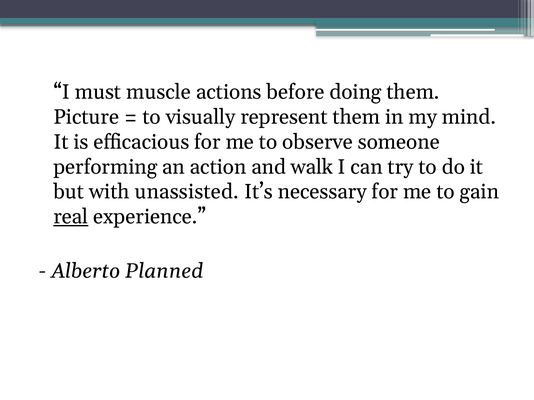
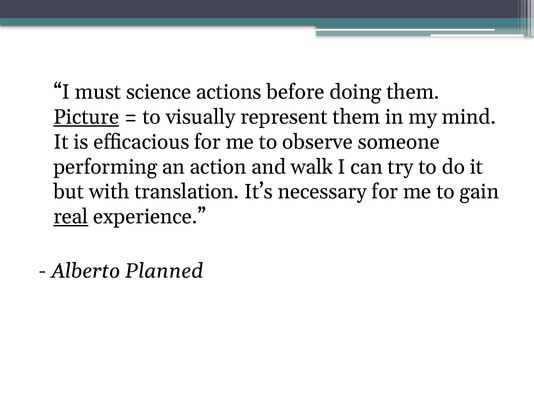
muscle: muscle -> science
Picture underline: none -> present
unassisted: unassisted -> translation
